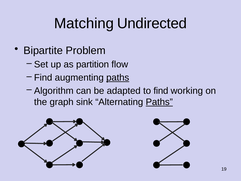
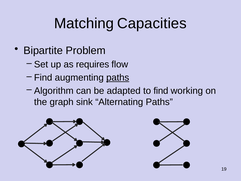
Undirected: Undirected -> Capacities
partition: partition -> requires
Paths at (159, 102) underline: present -> none
